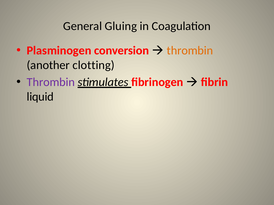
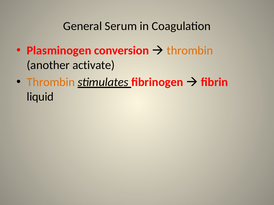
Gluing: Gluing -> Serum
clotting: clotting -> activate
Thrombin at (51, 82) colour: purple -> orange
